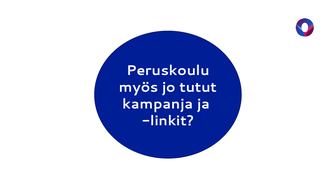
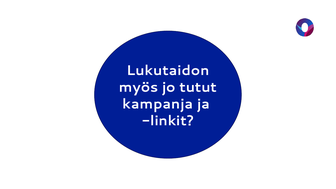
Peruskoulu: Peruskoulu -> Lukutaidon
